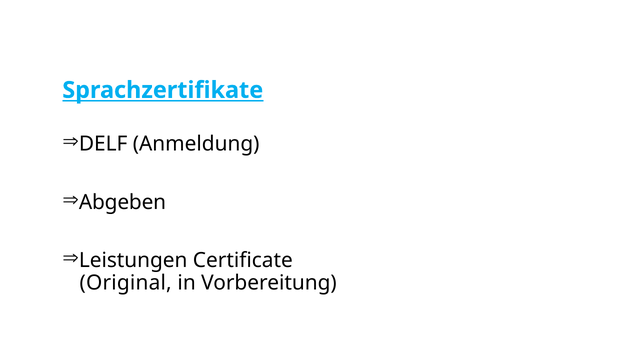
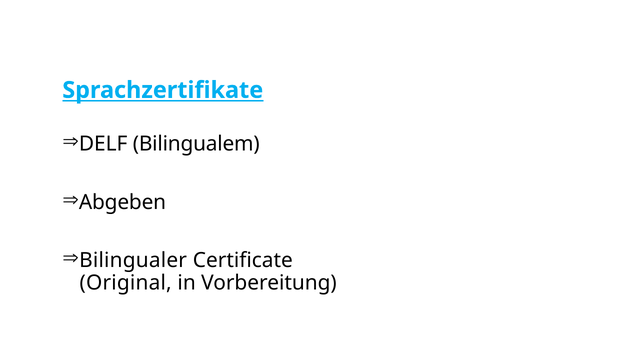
Anmeldung: Anmeldung -> Bilingualem
Leistungen: Leistungen -> Bilingualer
